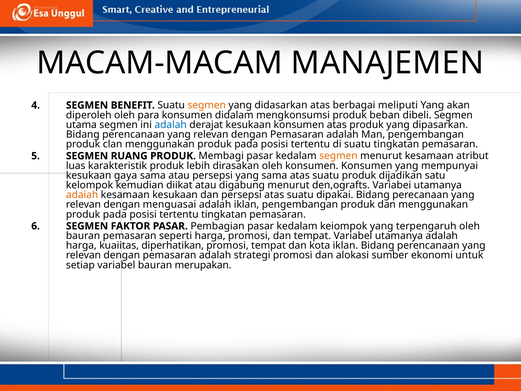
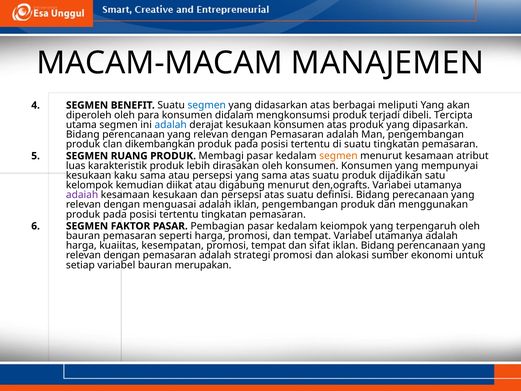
segmen at (207, 105) colour: orange -> blue
beban: beban -> terjadi
dibeli Segmen: Segmen -> Tercipta
clan menggunakan: menggunakan -> dikembangkan
gaya: gaya -> kaku
adaiah colour: orange -> purple
dipakai: dipakai -> definisi
diperhatikan: diperhatikan -> kesempatan
kota: kota -> sifat
